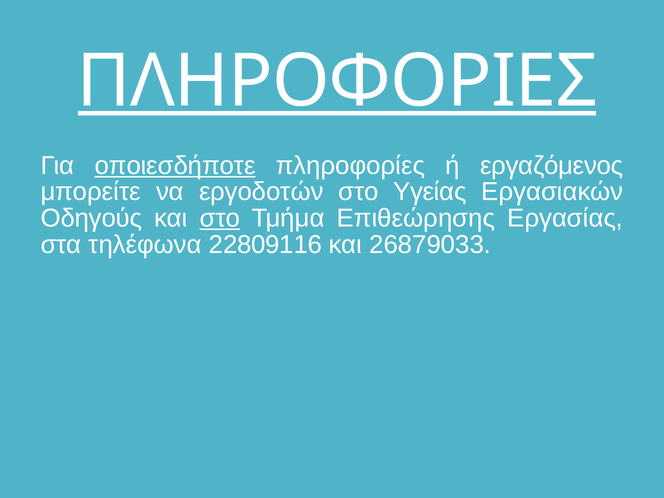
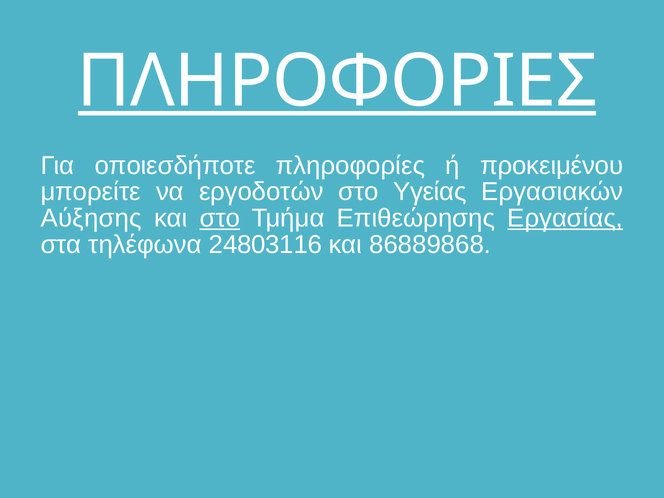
οποιεσδήποτε underline: present -> none
εργαζόμενος: εργαζόμενος -> προκειμένου
Οδηγούς: Οδηγούς -> Αύξησης
Εργασίας underline: none -> present
22809116: 22809116 -> 24803116
26879033: 26879033 -> 86889868
